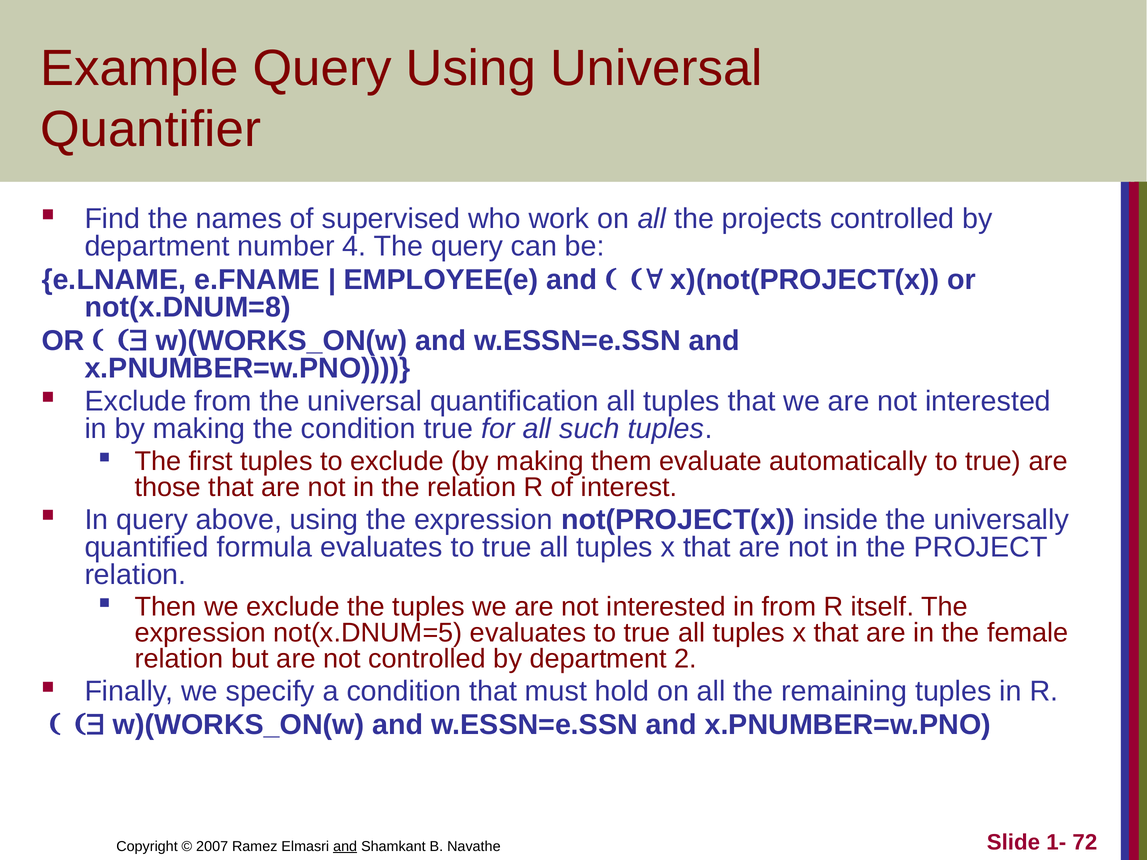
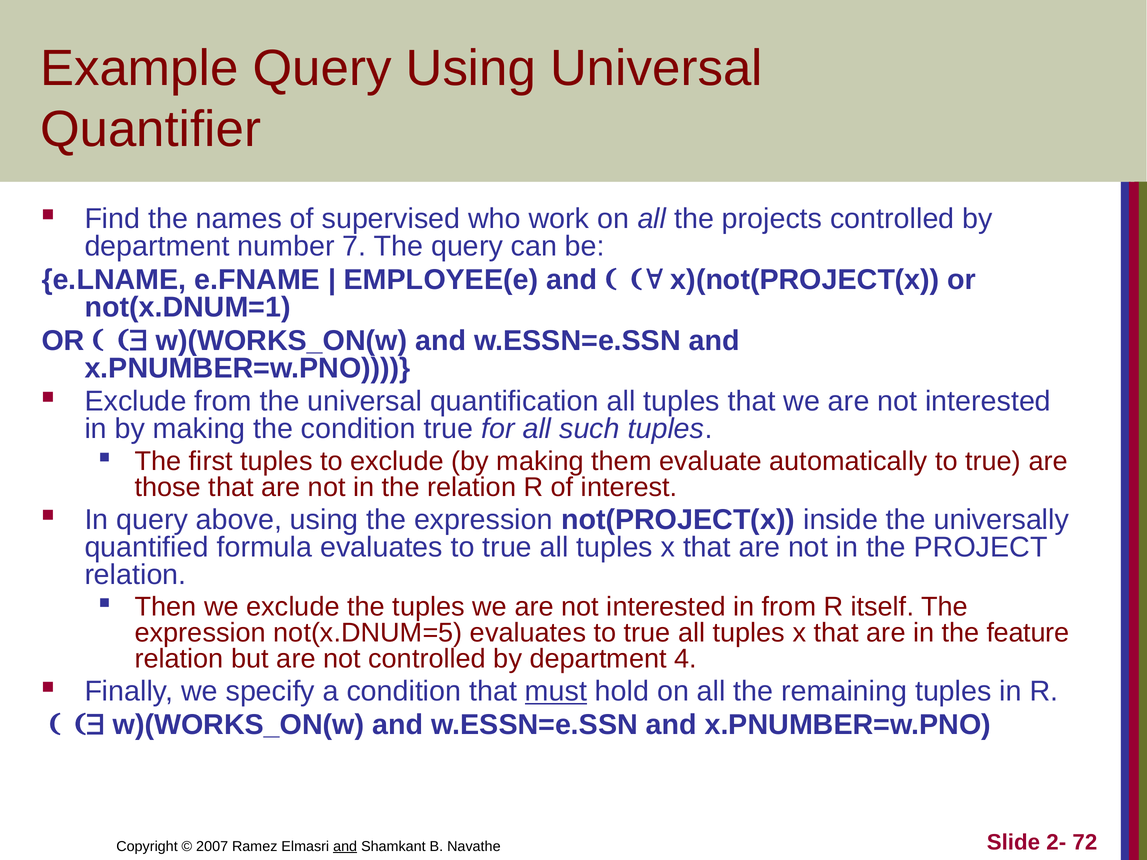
4: 4 -> 7
not(x.DNUM=8: not(x.DNUM=8 -> not(x.DNUM=1
female: female -> feature
2: 2 -> 4
must underline: none -> present
1-: 1- -> 2-
